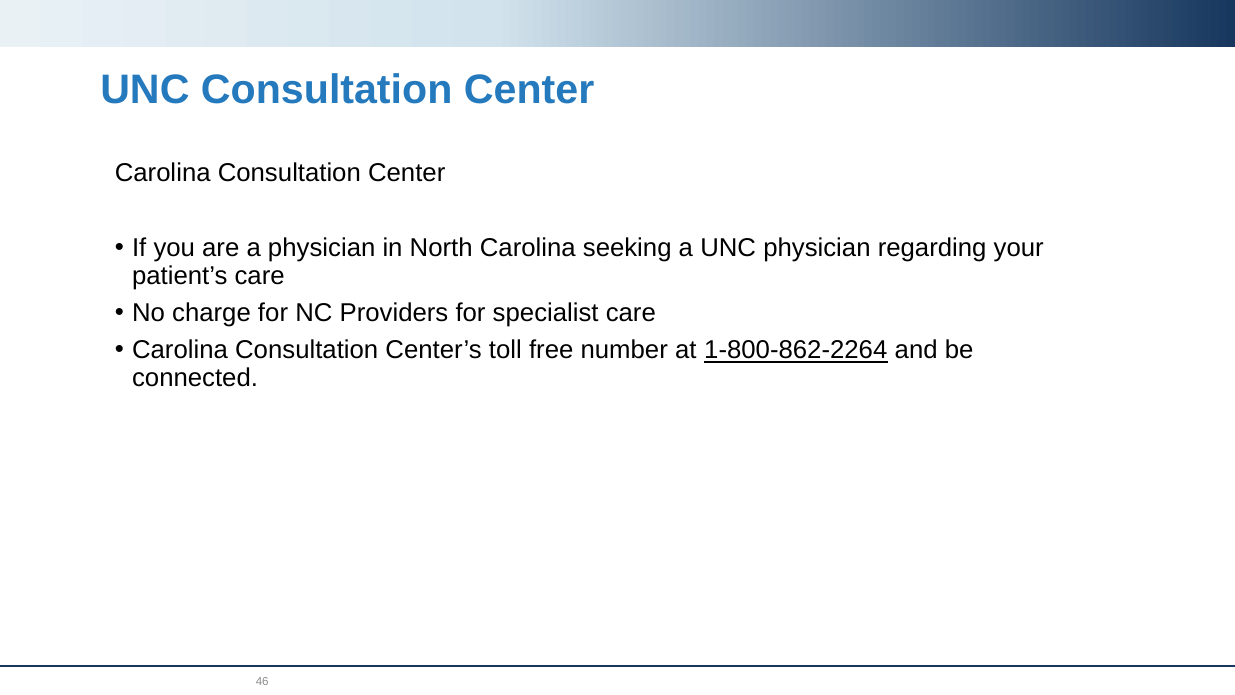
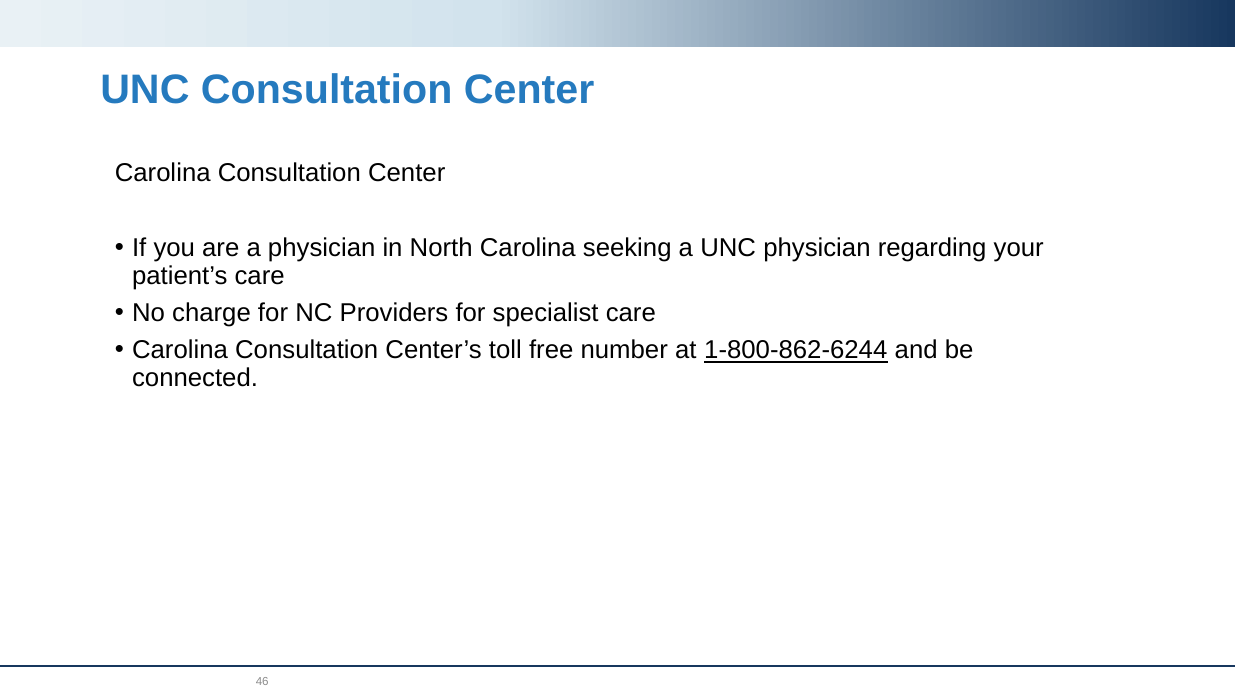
1-800-862-2264: 1-800-862-2264 -> 1-800-862-6244
